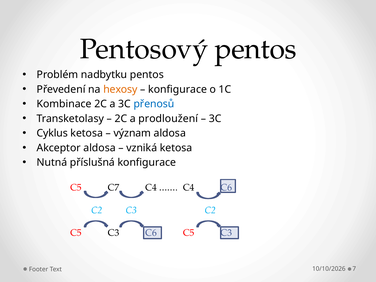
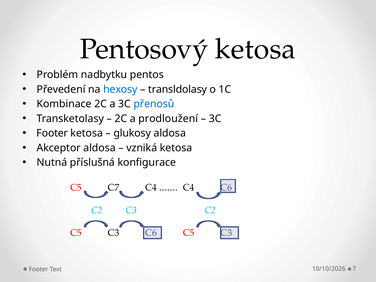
Pentosový pentos: pentos -> ketosa
hexosy colour: orange -> blue
konfigurace at (178, 89): konfigurace -> transldolasy
Cyklus at (52, 133): Cyklus -> Footer
význam: význam -> glukosy
